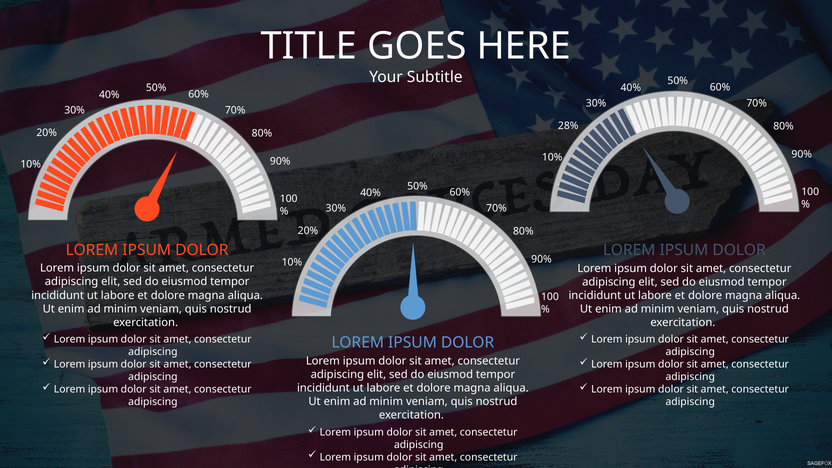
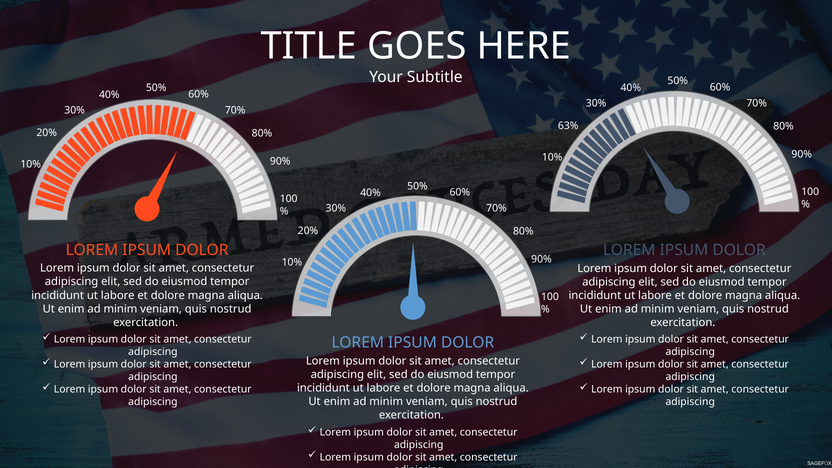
28%: 28% -> 63%
